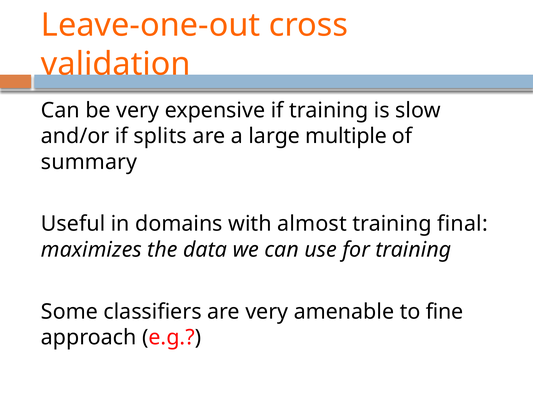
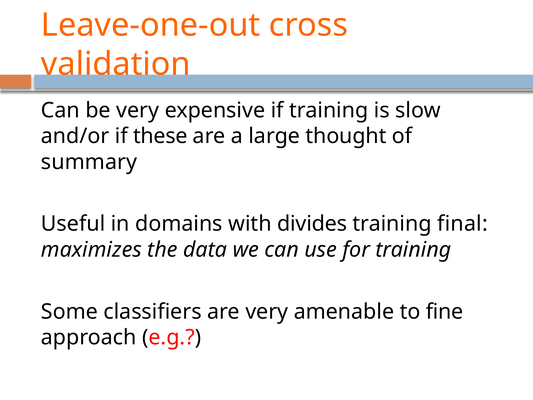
splits: splits -> these
multiple: multiple -> thought
almost: almost -> divides
